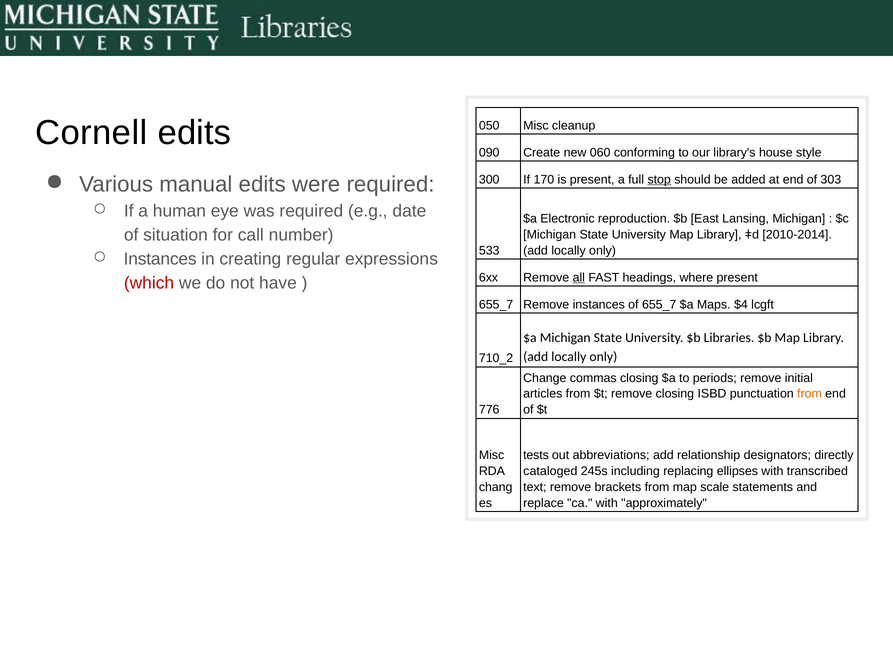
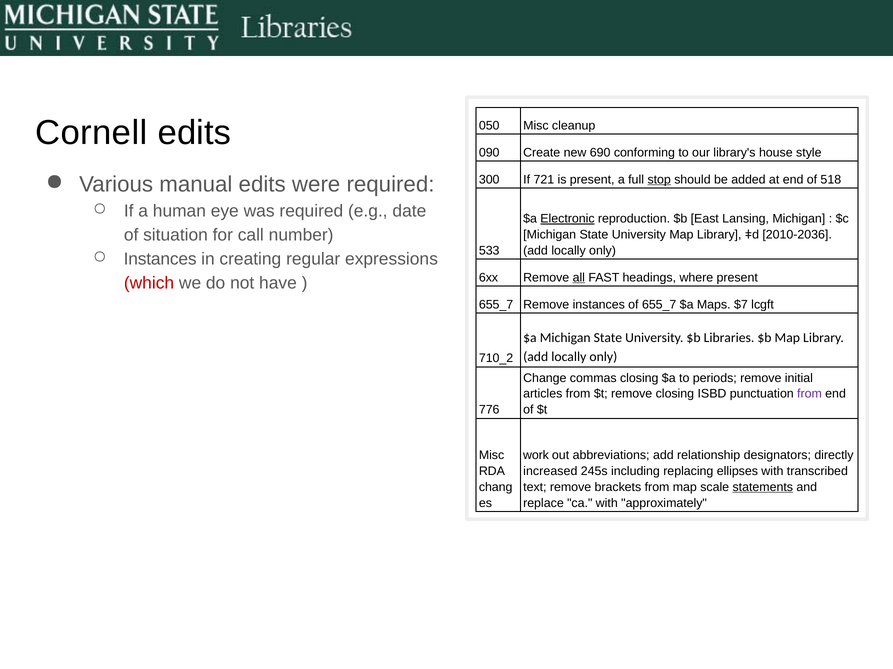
060: 060 -> 690
170: 170 -> 721
303: 303 -> 518
Electronic underline: none -> present
2010-2014: 2010-2014 -> 2010-2036
$4: $4 -> $7
from at (810, 394) colour: orange -> purple
tests: tests -> work
cataloged: cataloged -> increased
statements underline: none -> present
